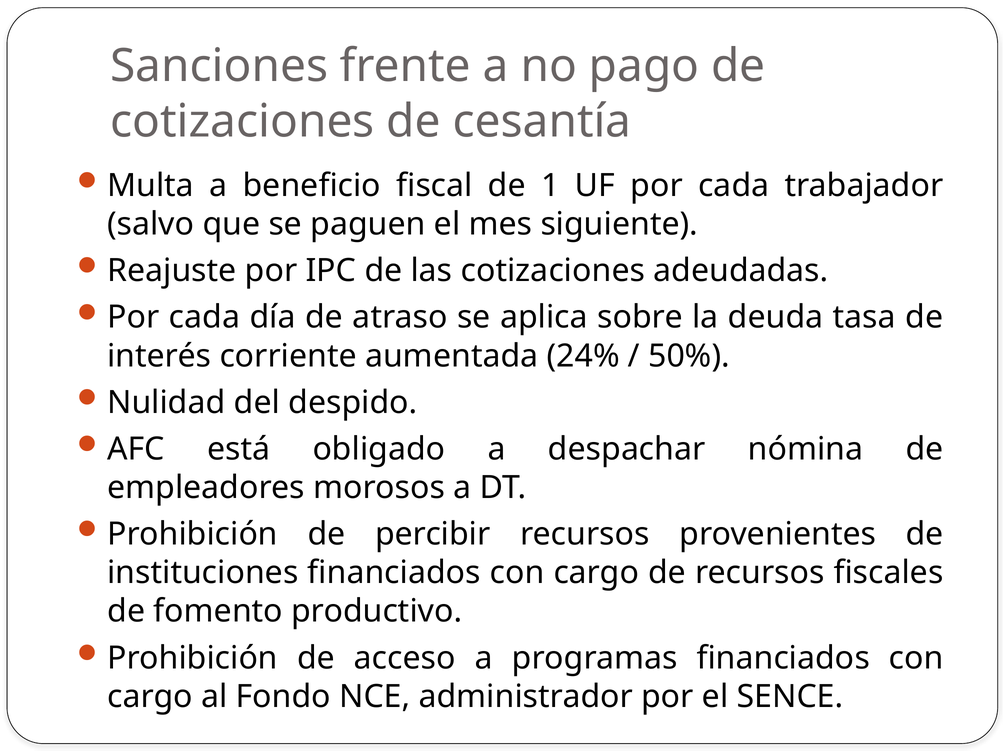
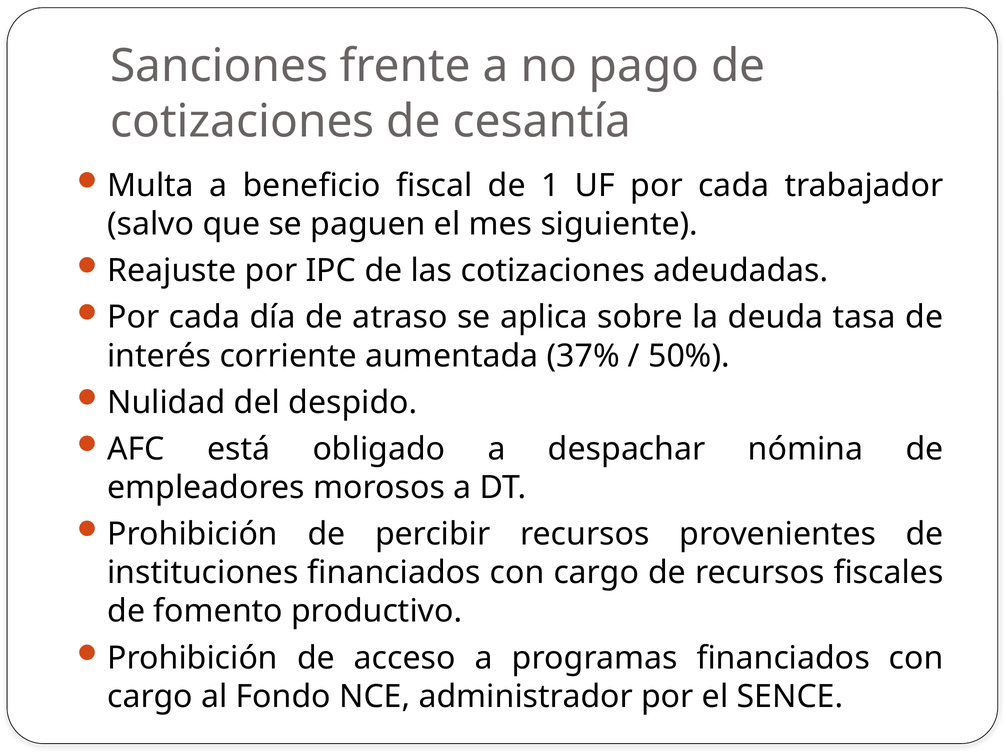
24%: 24% -> 37%
